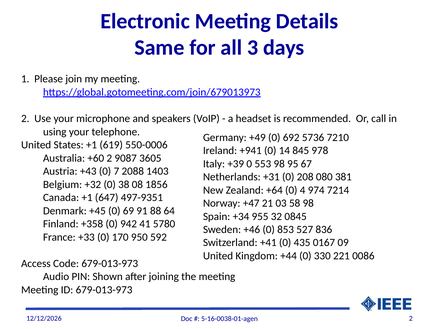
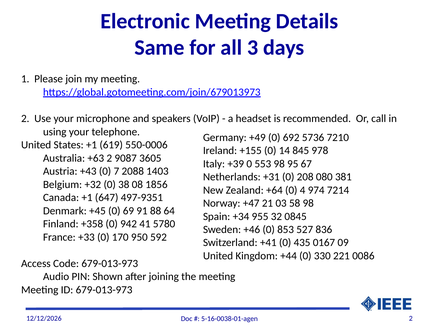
+941: +941 -> +155
+60: +60 -> +63
